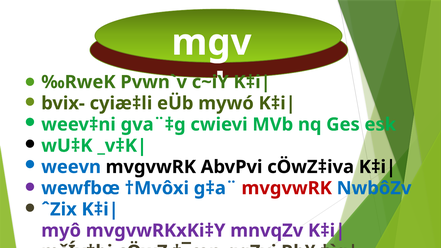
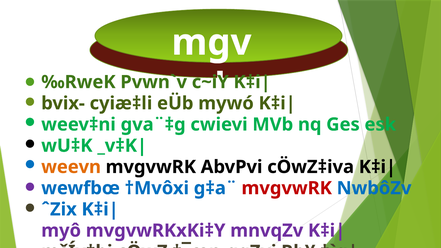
weevn colour: blue -> orange
